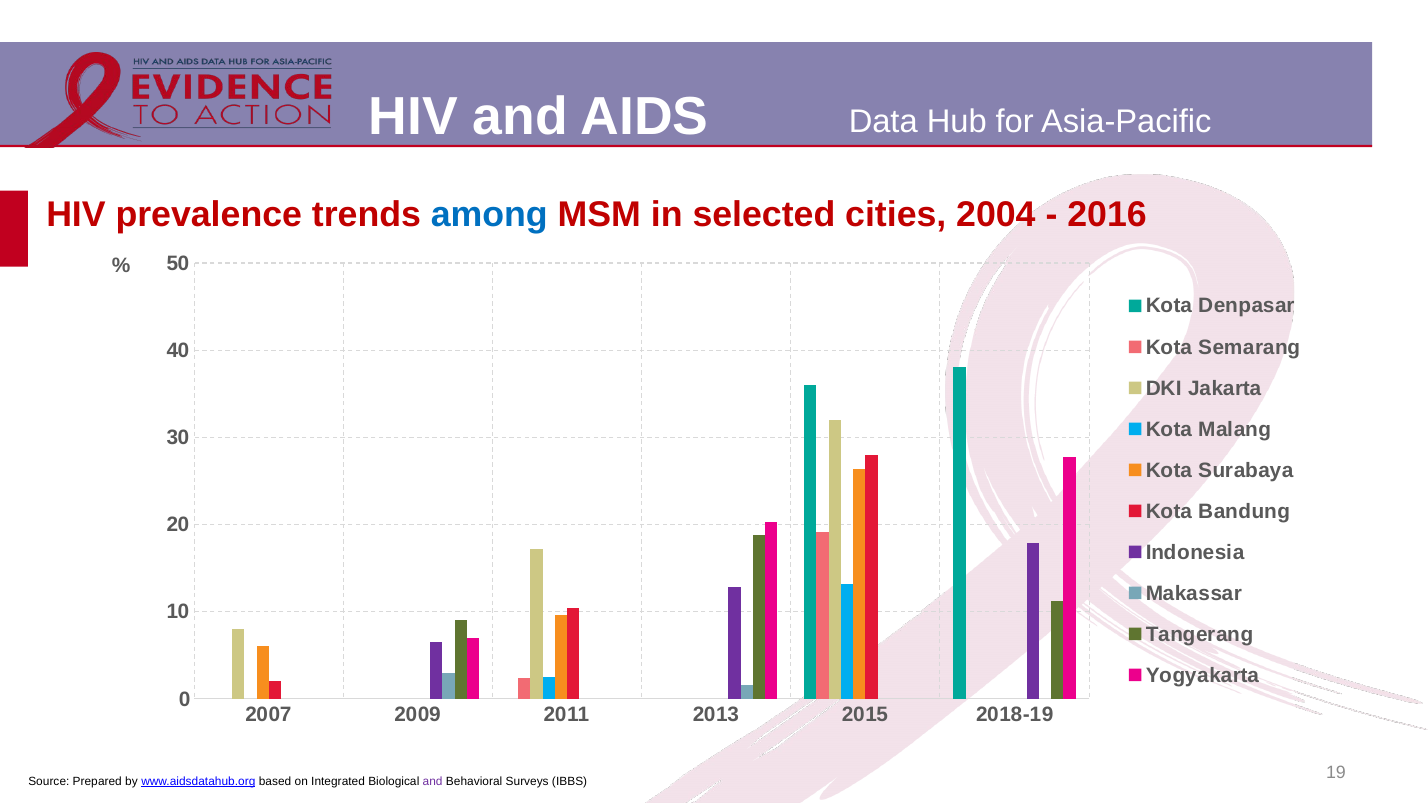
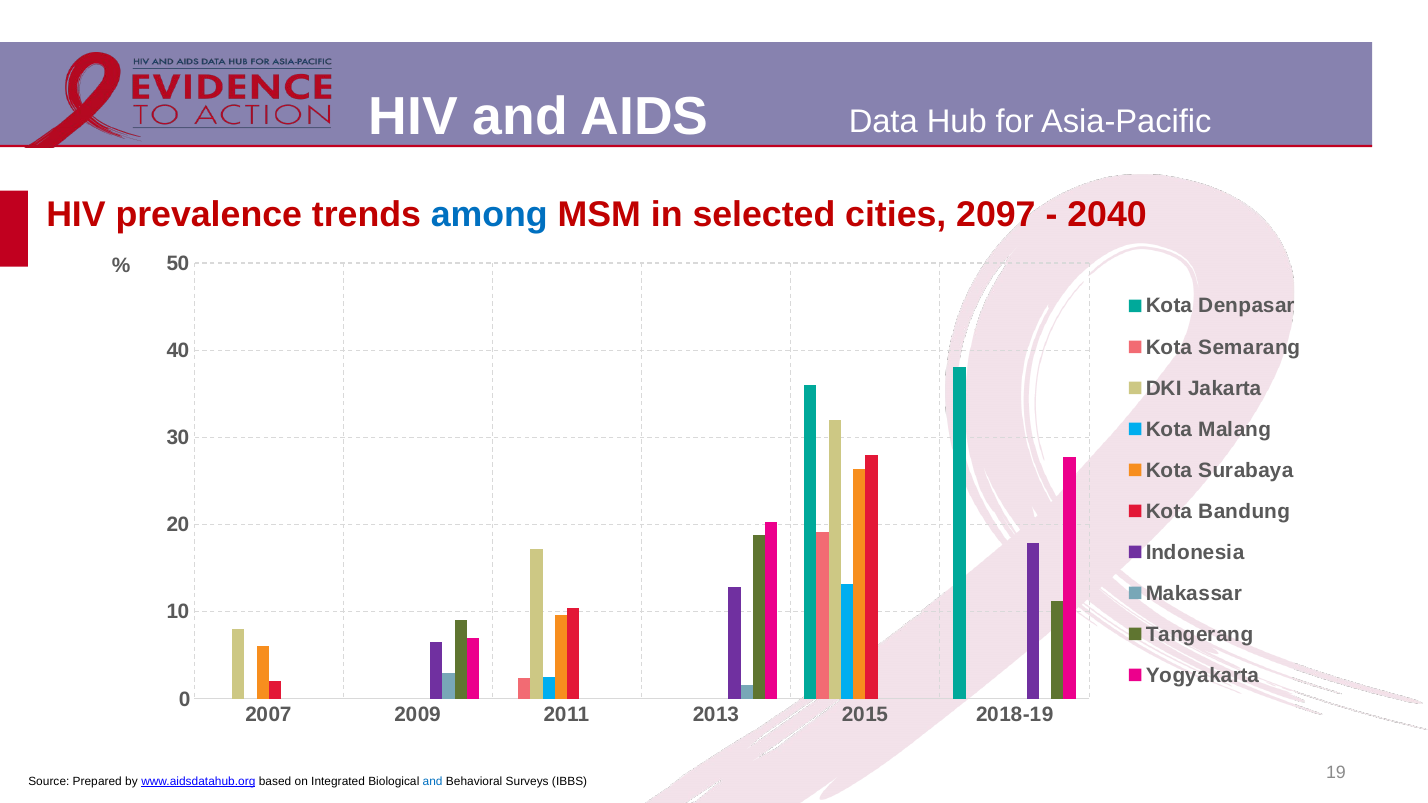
2004: 2004 -> 2097
2016: 2016 -> 2040
and at (433, 781) colour: purple -> blue
